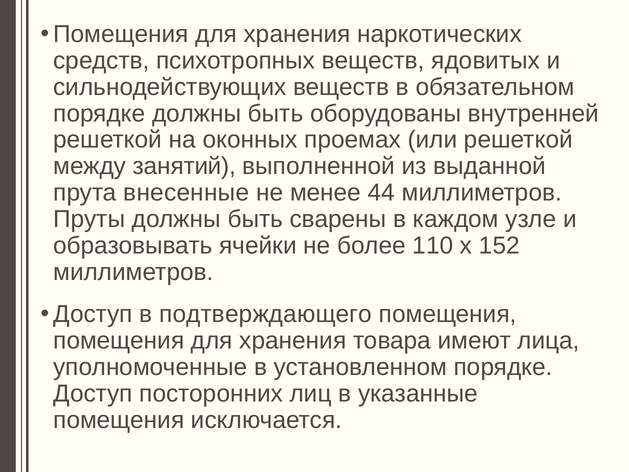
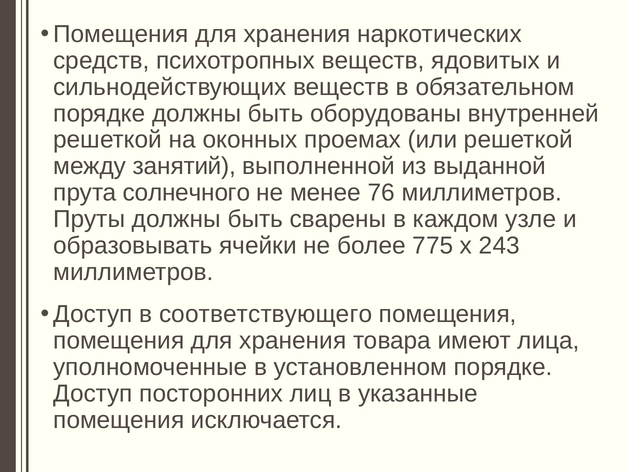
внесенные: внесенные -> солнечного
44: 44 -> 76
110: 110 -> 775
152: 152 -> 243
подтверждающего: подтверждающего -> соответствующего
